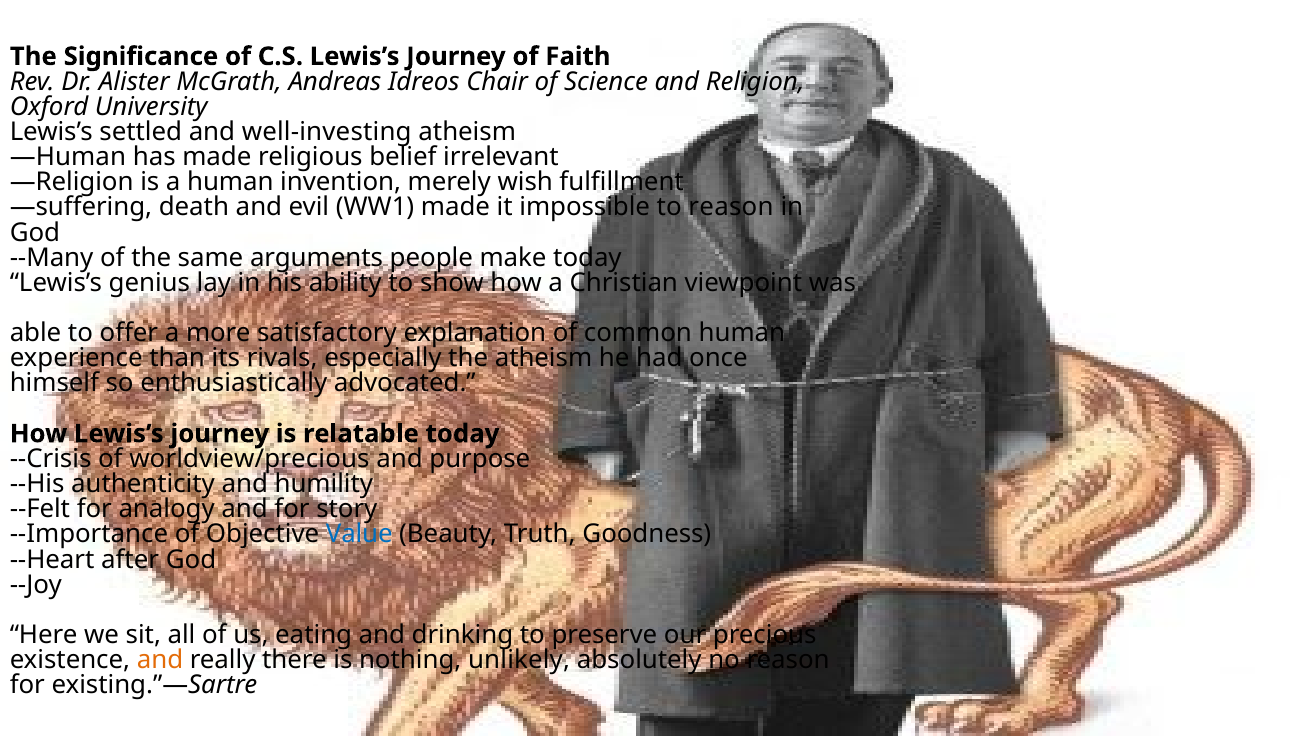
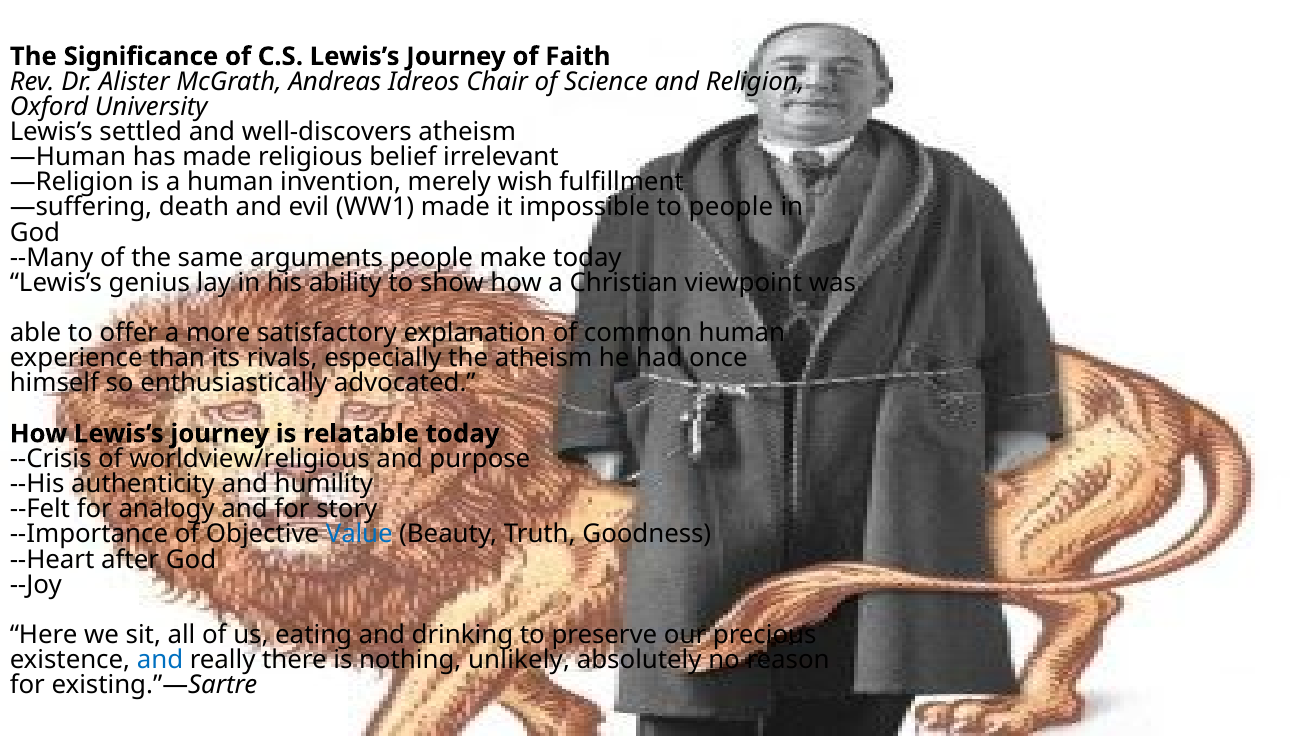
well-investing: well-investing -> well-discovers
to reason: reason -> people
worldview/precious: worldview/precious -> worldview/religious
and at (160, 660) colour: orange -> blue
